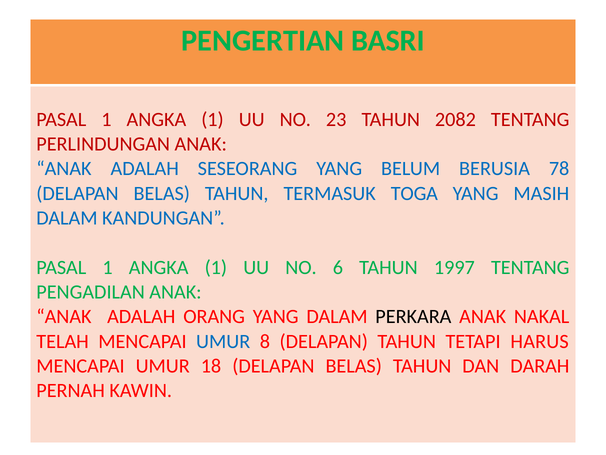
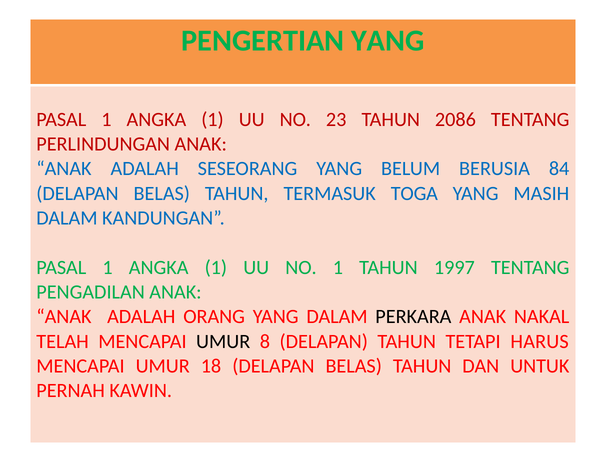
PENGERTIAN BASRI: BASRI -> YANG
2082: 2082 -> 2086
78: 78 -> 84
NO 6: 6 -> 1
UMUR at (223, 341) colour: blue -> black
DARAH: DARAH -> UNTUK
